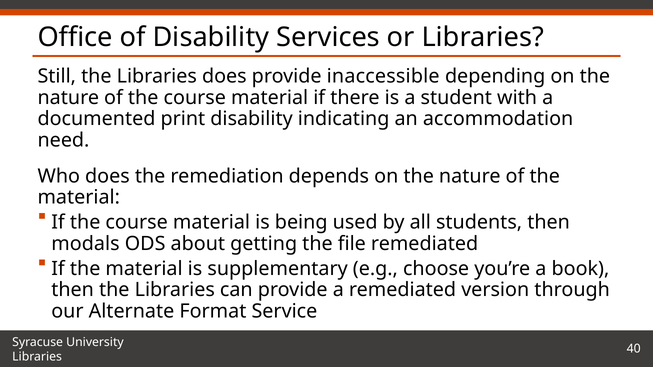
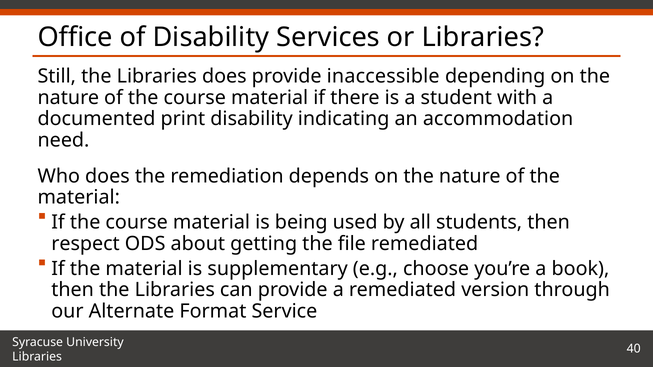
modals: modals -> respect
